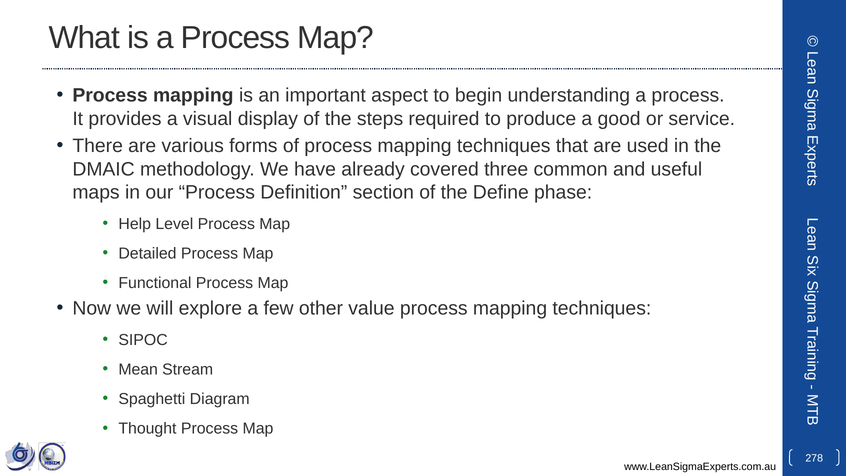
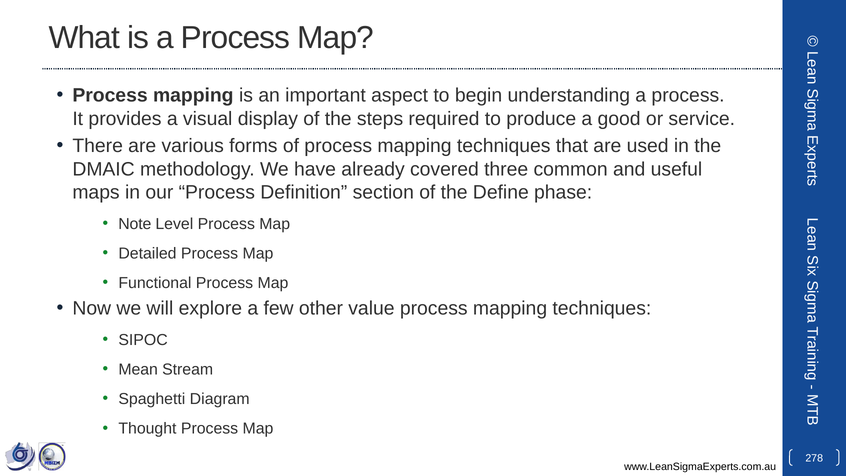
Help: Help -> Note
